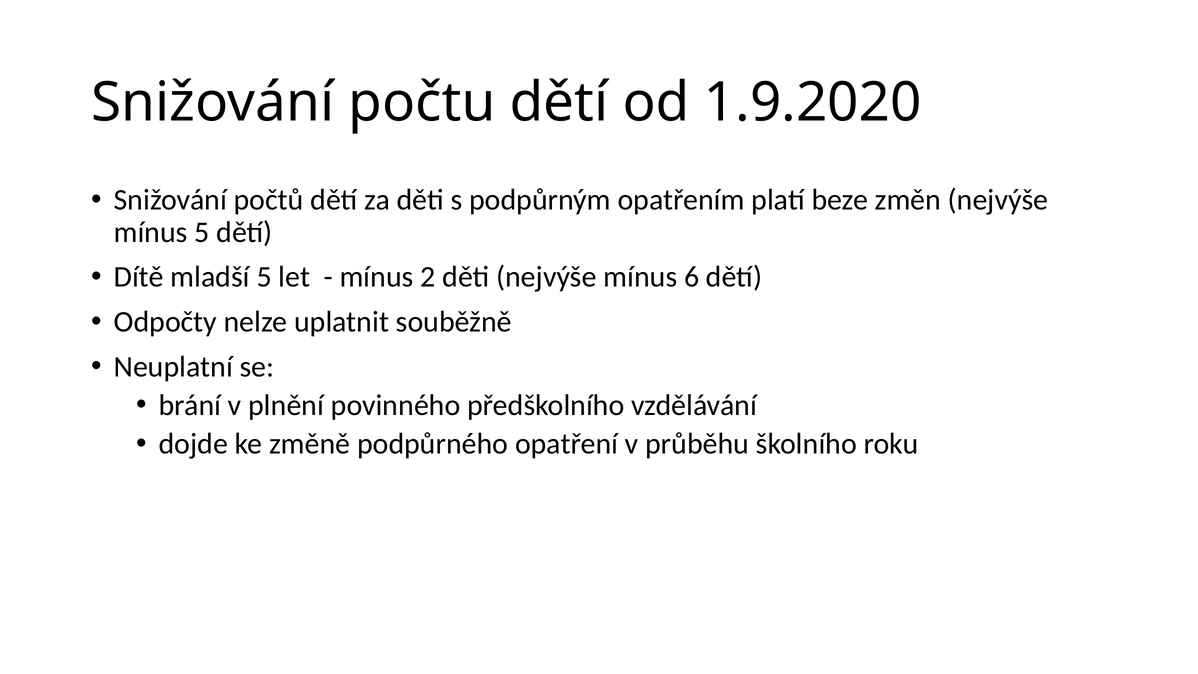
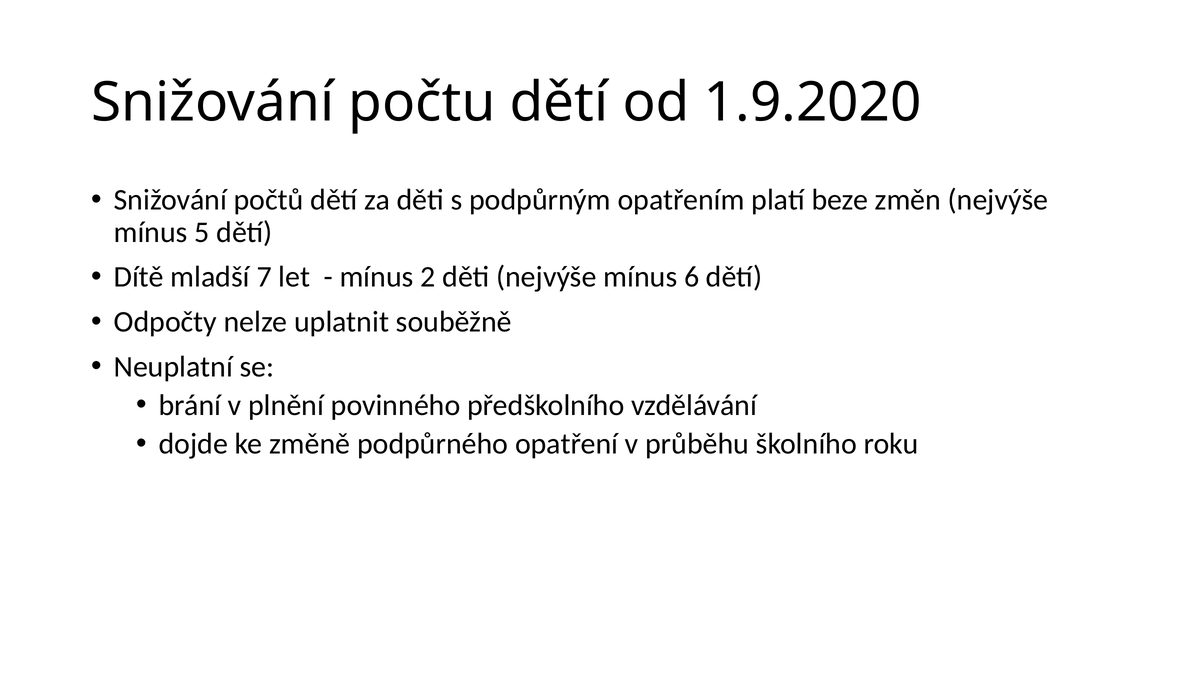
mladší 5: 5 -> 7
